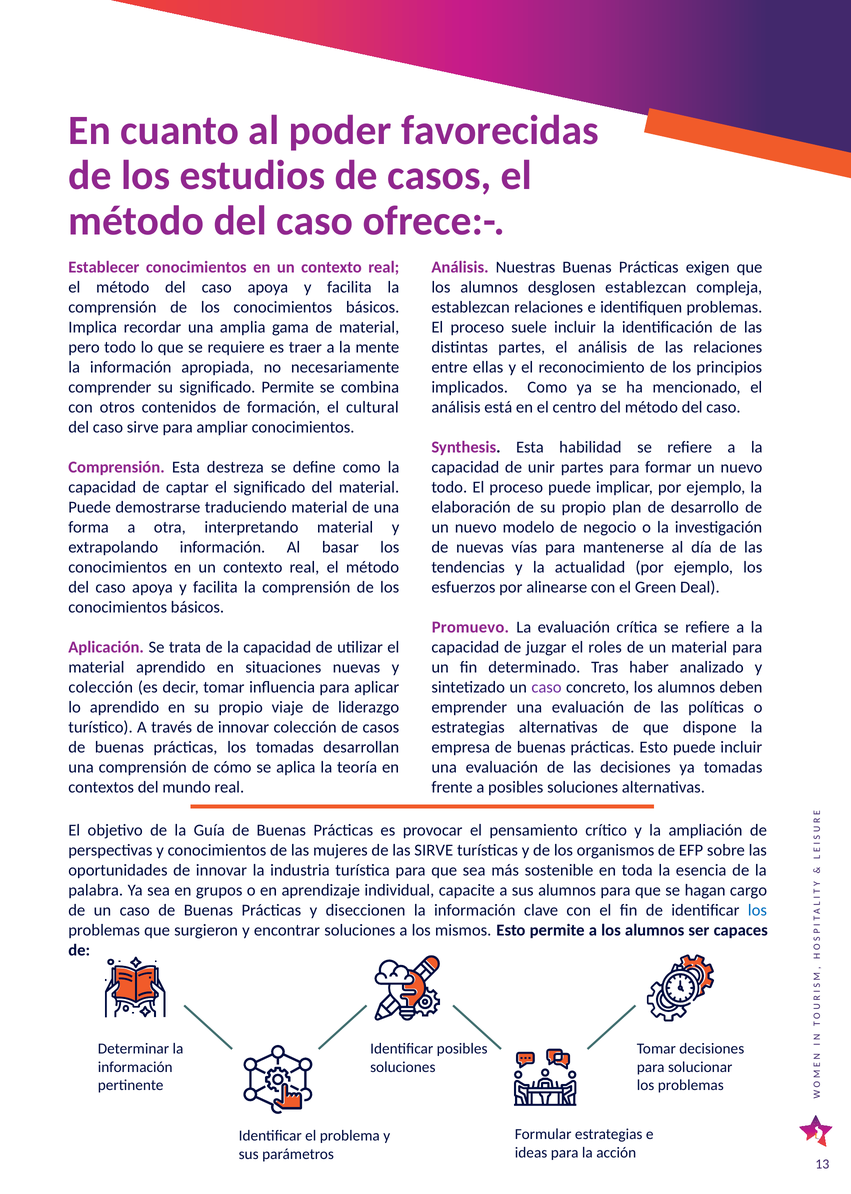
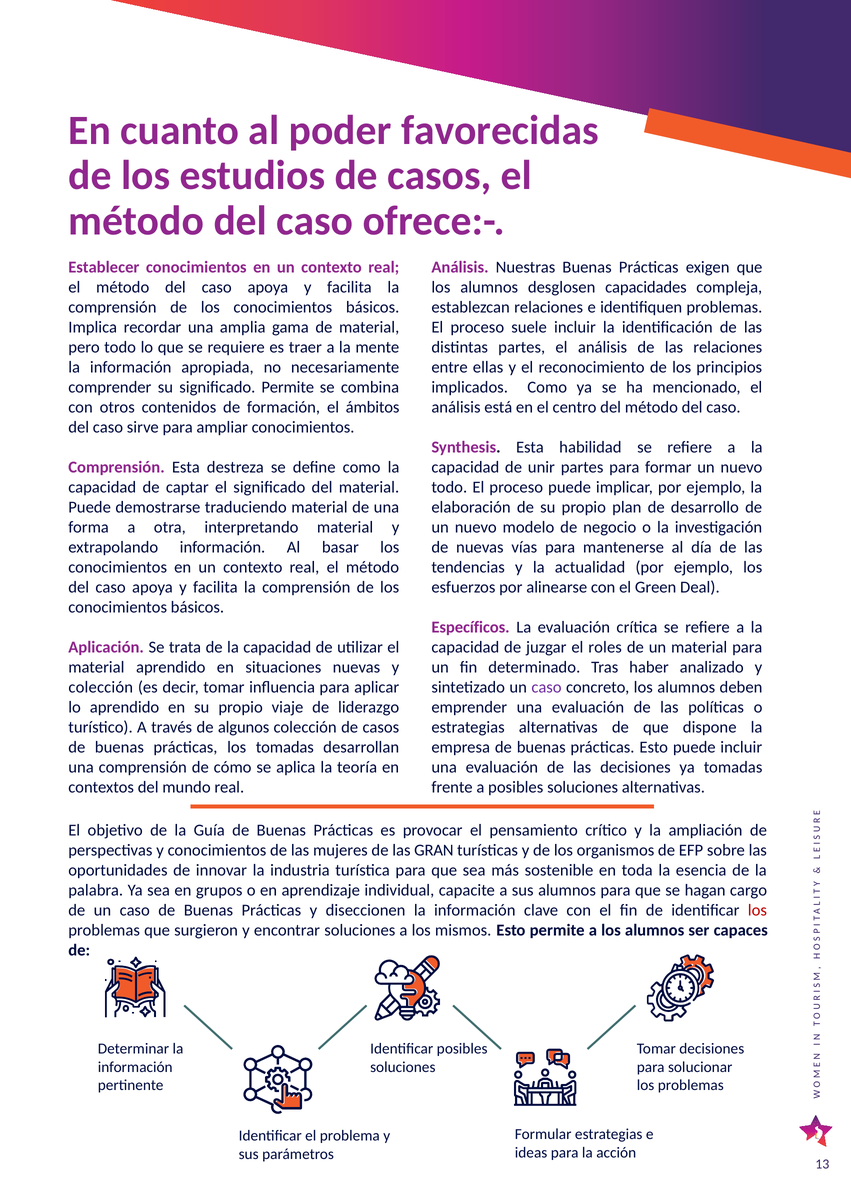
desglosen establezcan: establezcan -> capacidades
cultural: cultural -> ámbitos
Promuevo: Promuevo -> Específicos
través de innovar: innovar -> algunos
las SIRVE: SIRVE -> GRAN
los at (757, 910) colour: blue -> red
